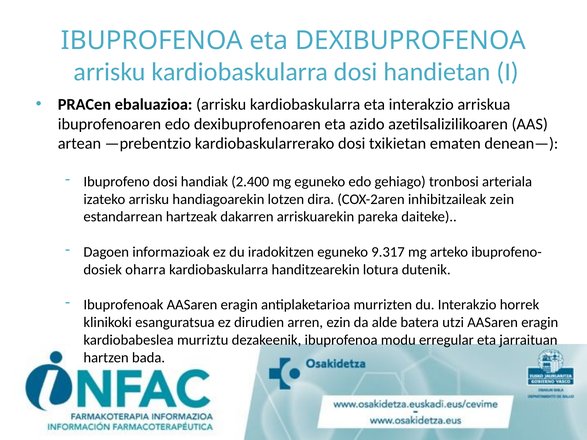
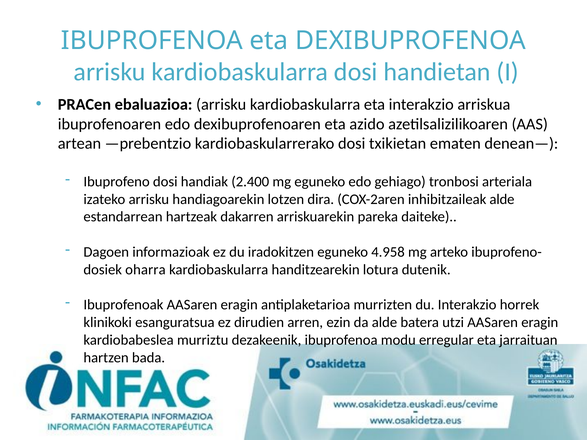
inhibitzaileak zein: zein -> alde
9.317: 9.317 -> 4.958
